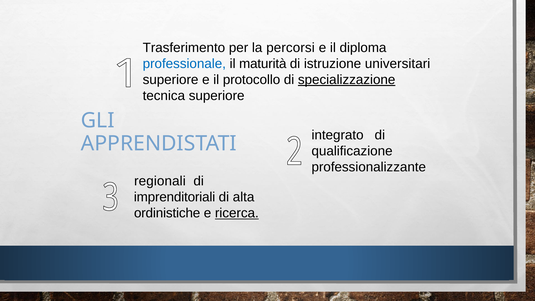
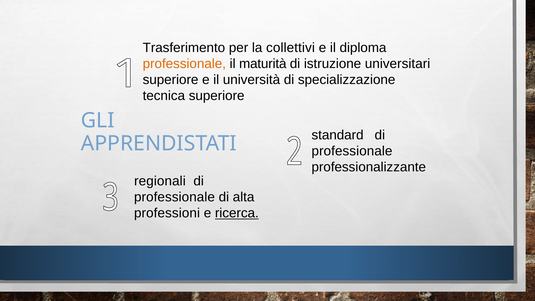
percorsi: percorsi -> collettivi
professionale at (184, 64) colour: blue -> orange
protocollo: protocollo -> università
specializzazione underline: present -> none
integrato: integrato -> standard
qualificazione at (352, 151): qualificazione -> professionale
imprenditoriali at (175, 197): imprenditoriali -> professionale
ordinistiche: ordinistiche -> professioni
